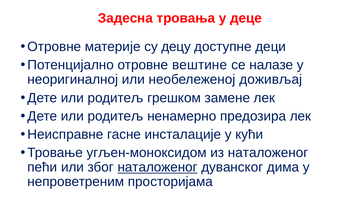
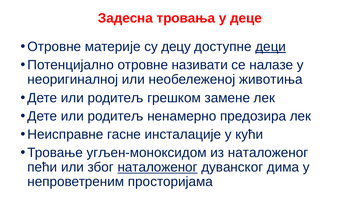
деци underline: none -> present
вештине: вештине -> називати
доживљај: доживљај -> животиња
